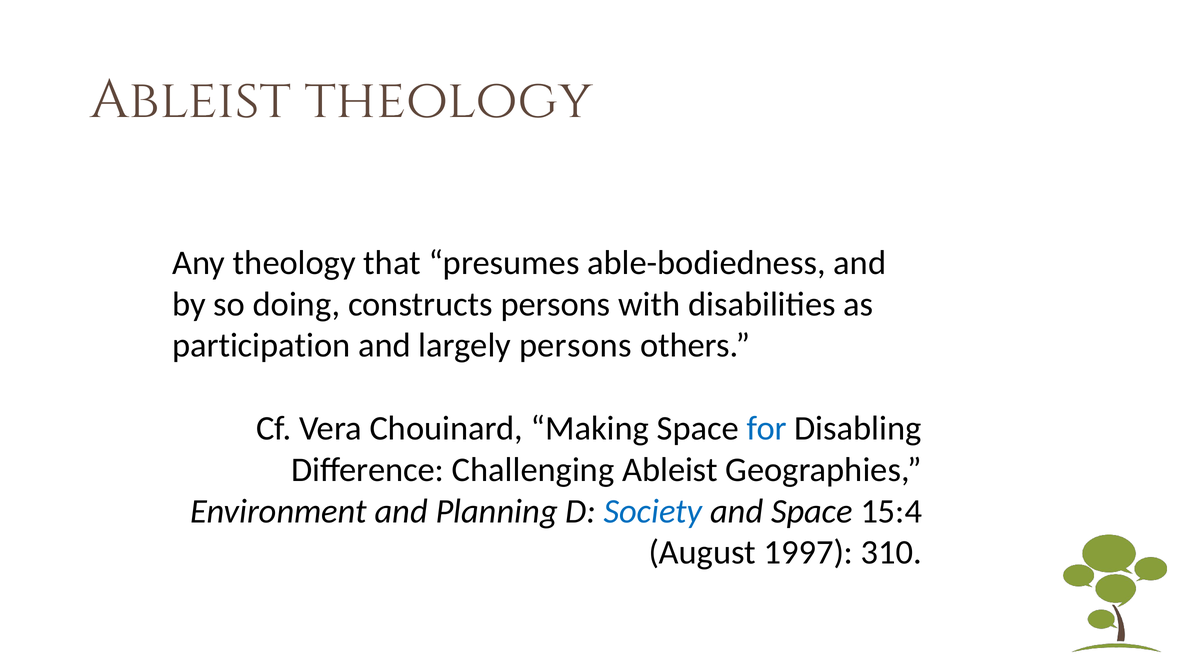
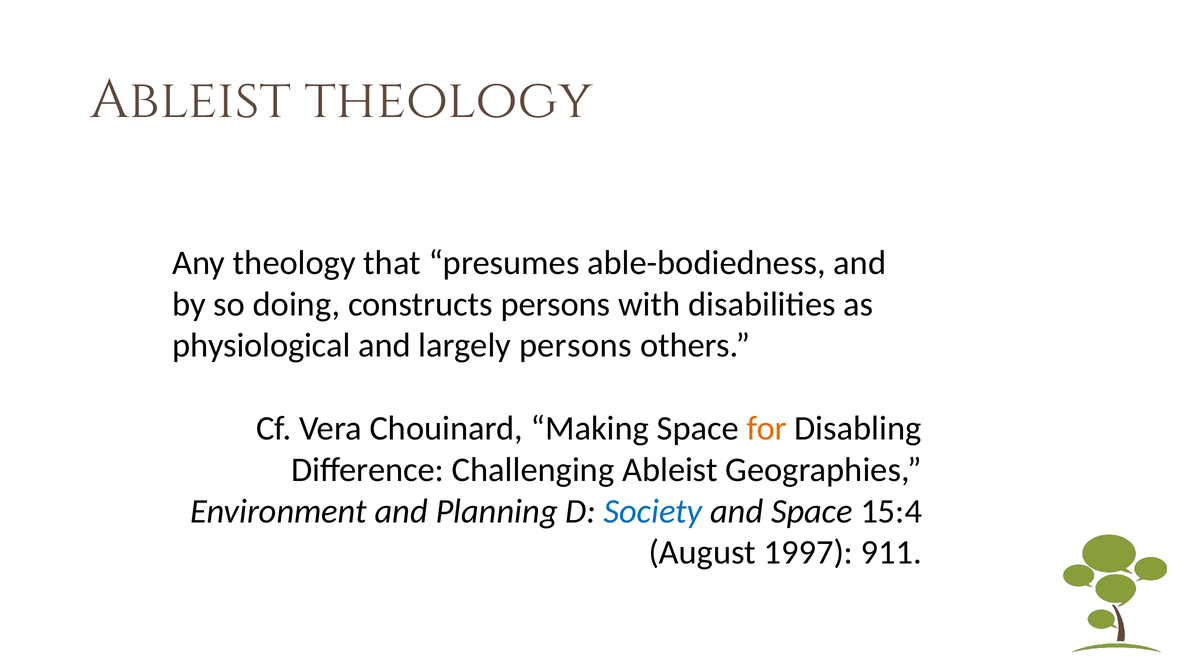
participation: participation -> physiological
for colour: blue -> orange
310: 310 -> 911
